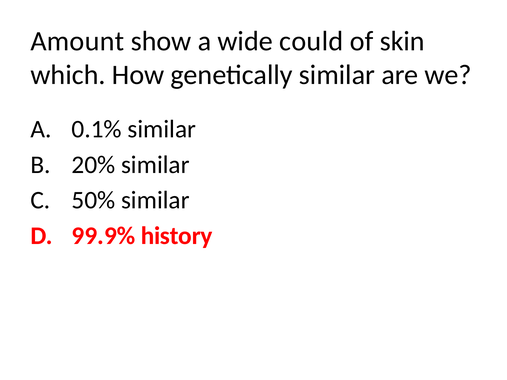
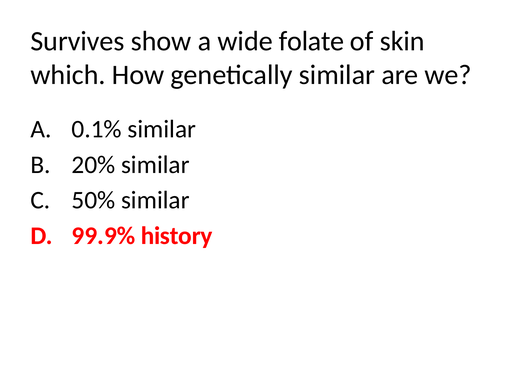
Amount: Amount -> Survives
could: could -> folate
